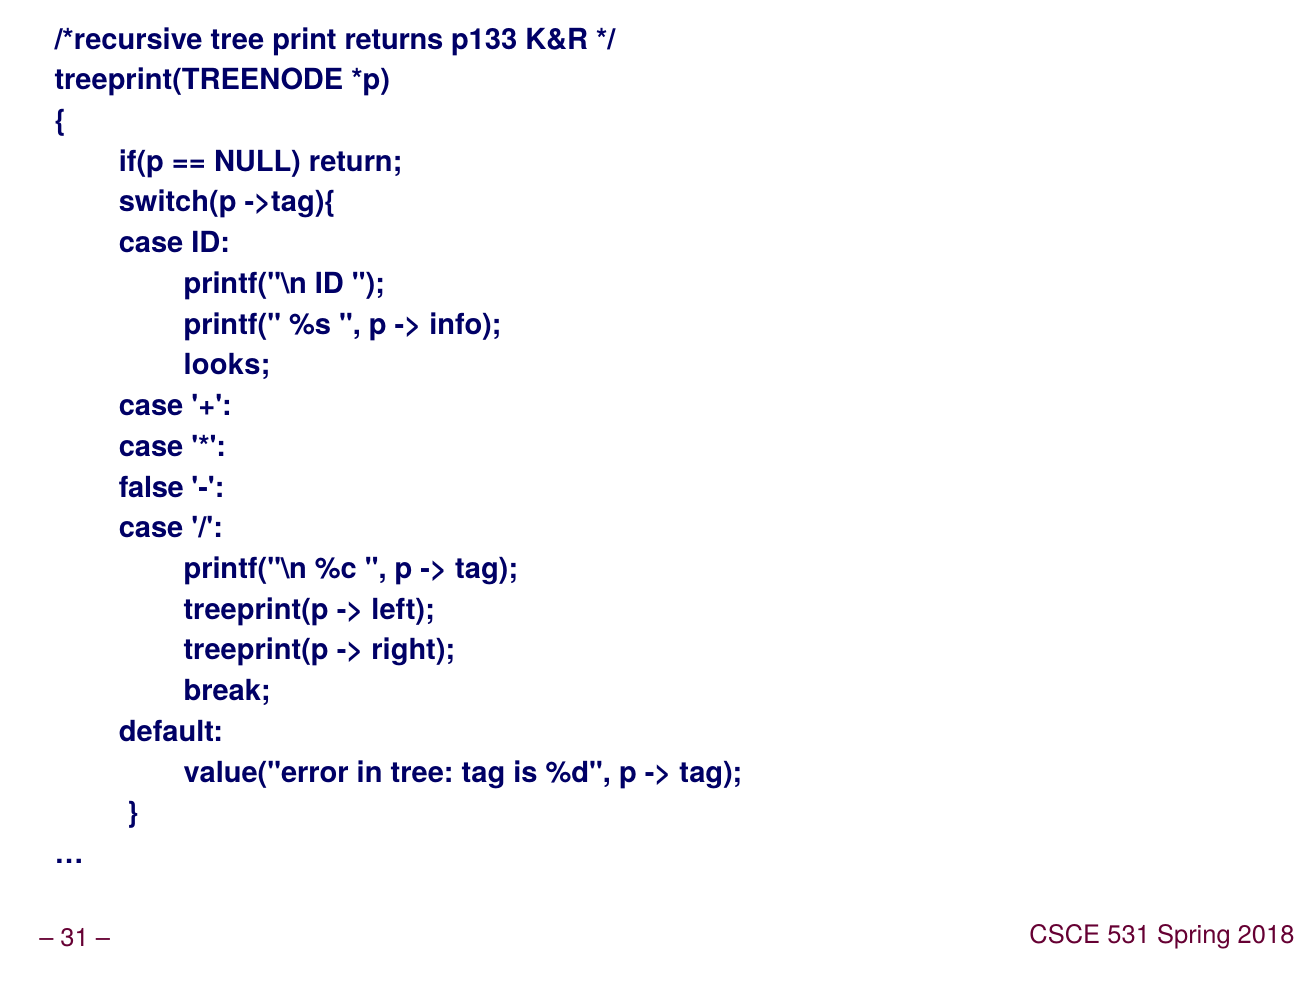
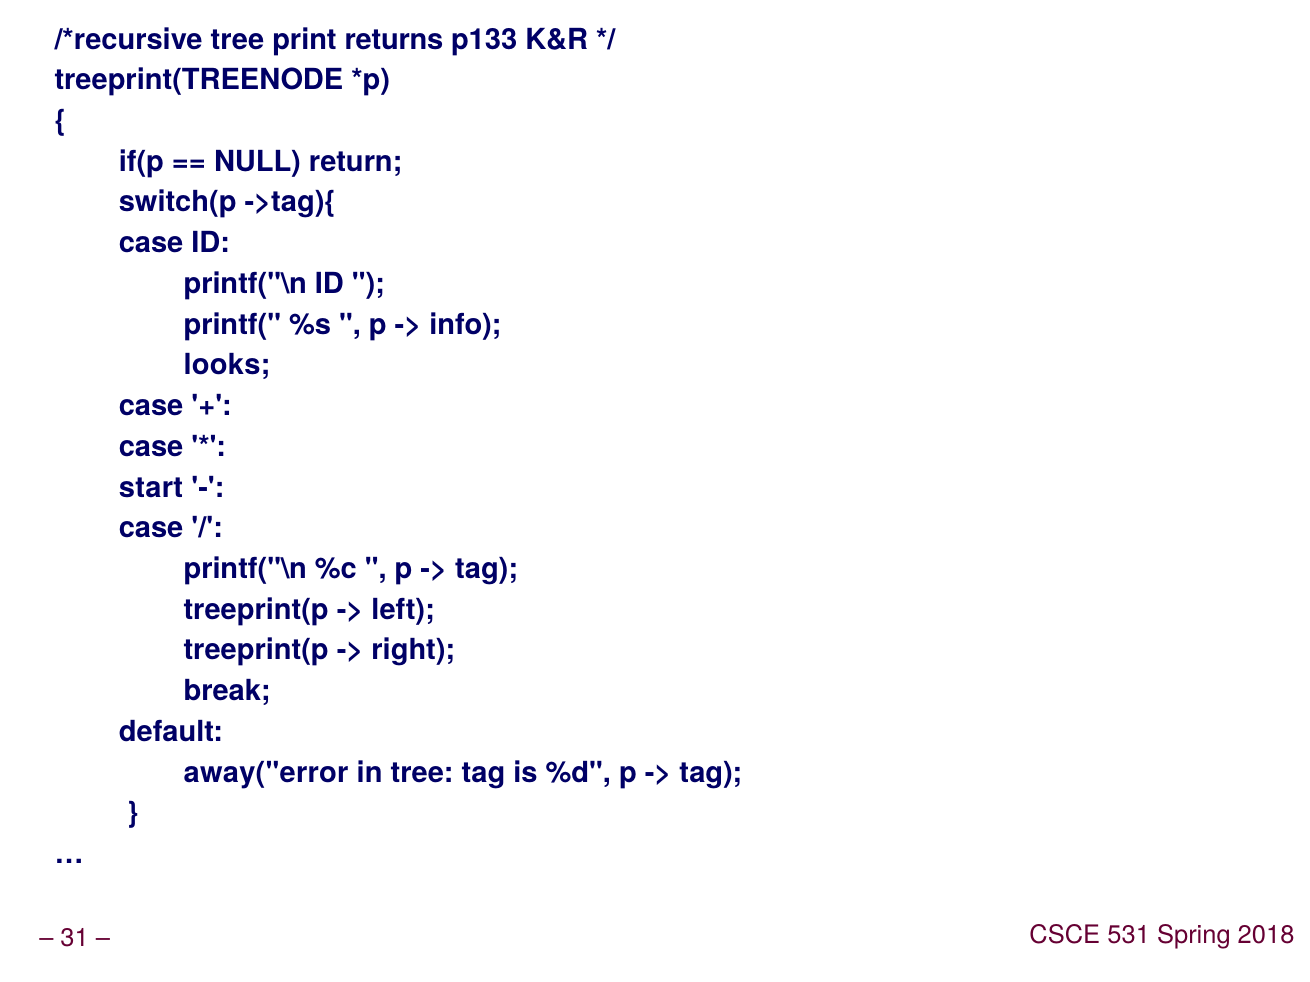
false: false -> start
value("error: value("error -> away("error
